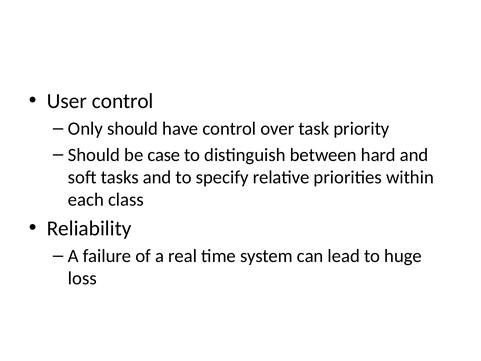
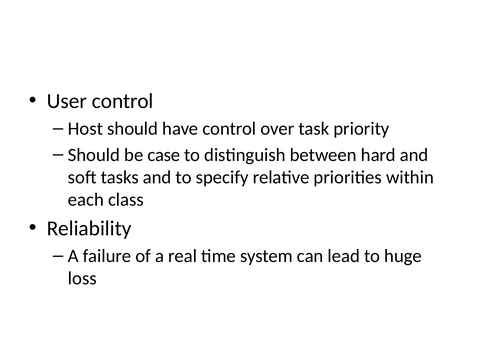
Only: Only -> Host
